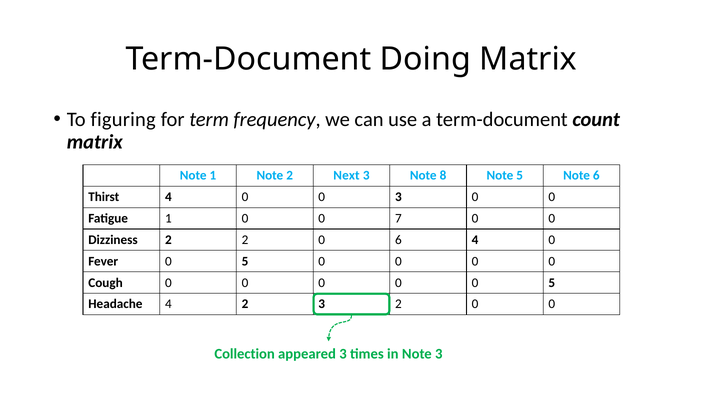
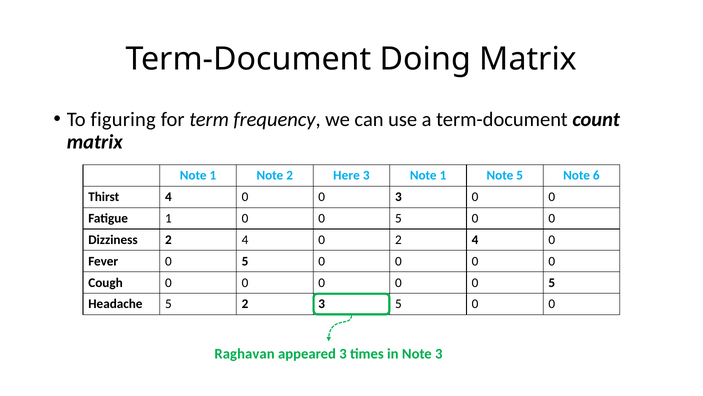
Next: Next -> Here
3 Note 8: 8 -> 1
1 0 0 7: 7 -> 5
Dizziness 2 2: 2 -> 4
0 6: 6 -> 2
Headache 4: 4 -> 5
3 2: 2 -> 5
Collection: Collection -> Raghavan
